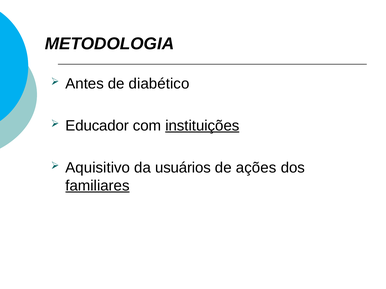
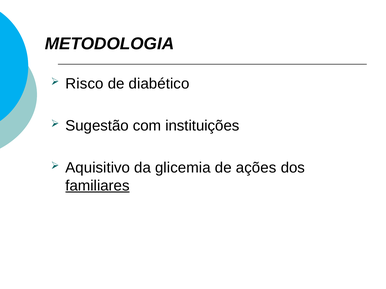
Antes: Antes -> Risco
Educador: Educador -> Sugestão
instituições underline: present -> none
usuários: usuários -> glicemia
